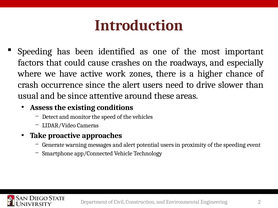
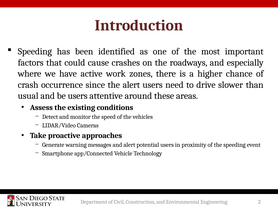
be since: since -> users
